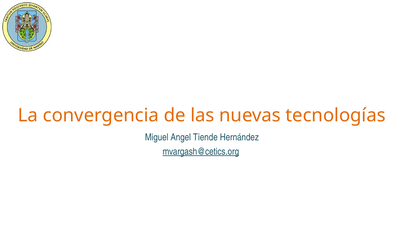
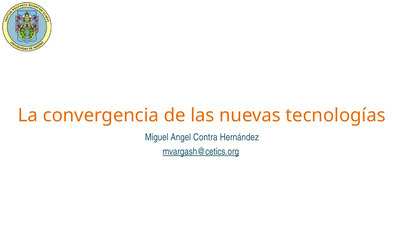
Tiende: Tiende -> Contra
